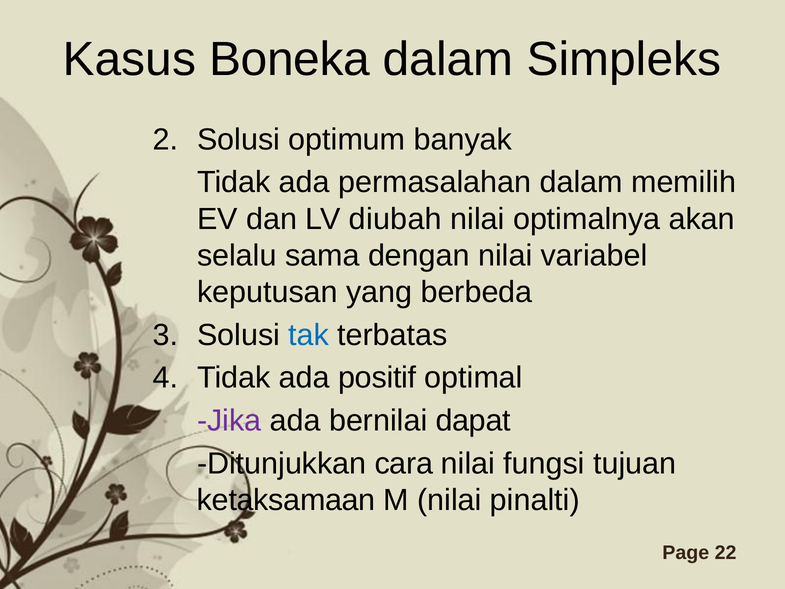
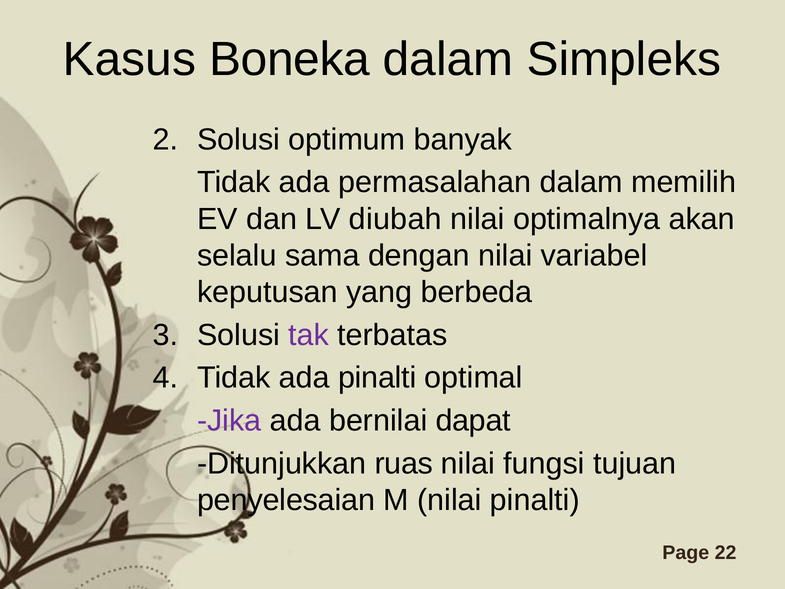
tak colour: blue -> purple
ada positif: positif -> pinalti
cara: cara -> ruas
ketaksamaan: ketaksamaan -> penyelesaian
